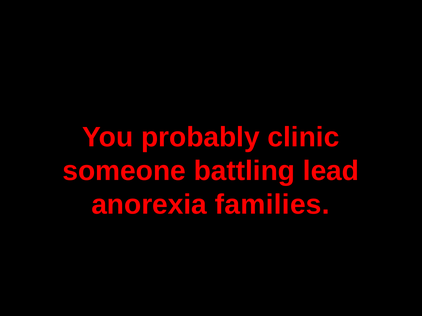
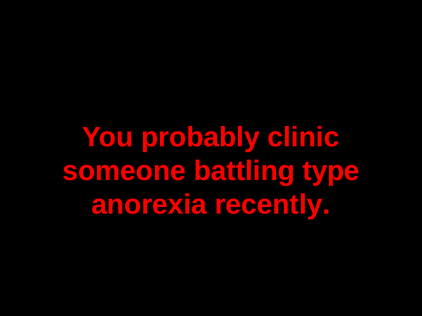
lead: lead -> type
families: families -> recently
